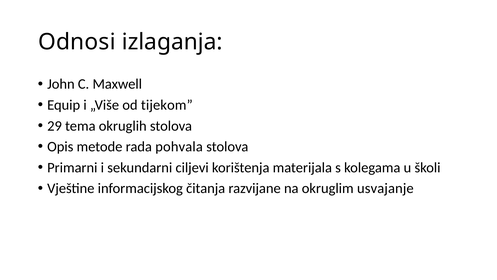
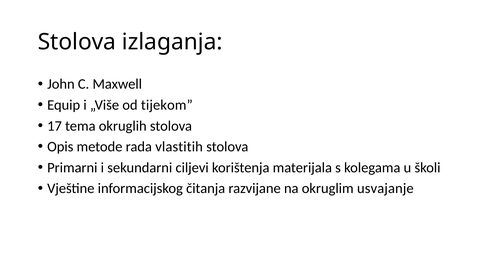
Odnosi at (77, 42): Odnosi -> Stolova
29: 29 -> 17
pohvala: pohvala -> vlastitih
